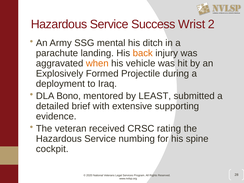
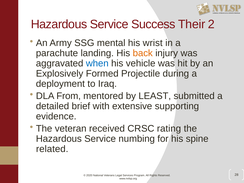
Wrist: Wrist -> Their
ditch: ditch -> wrist
when colour: orange -> blue
Bono: Bono -> From
cockpit: cockpit -> related
